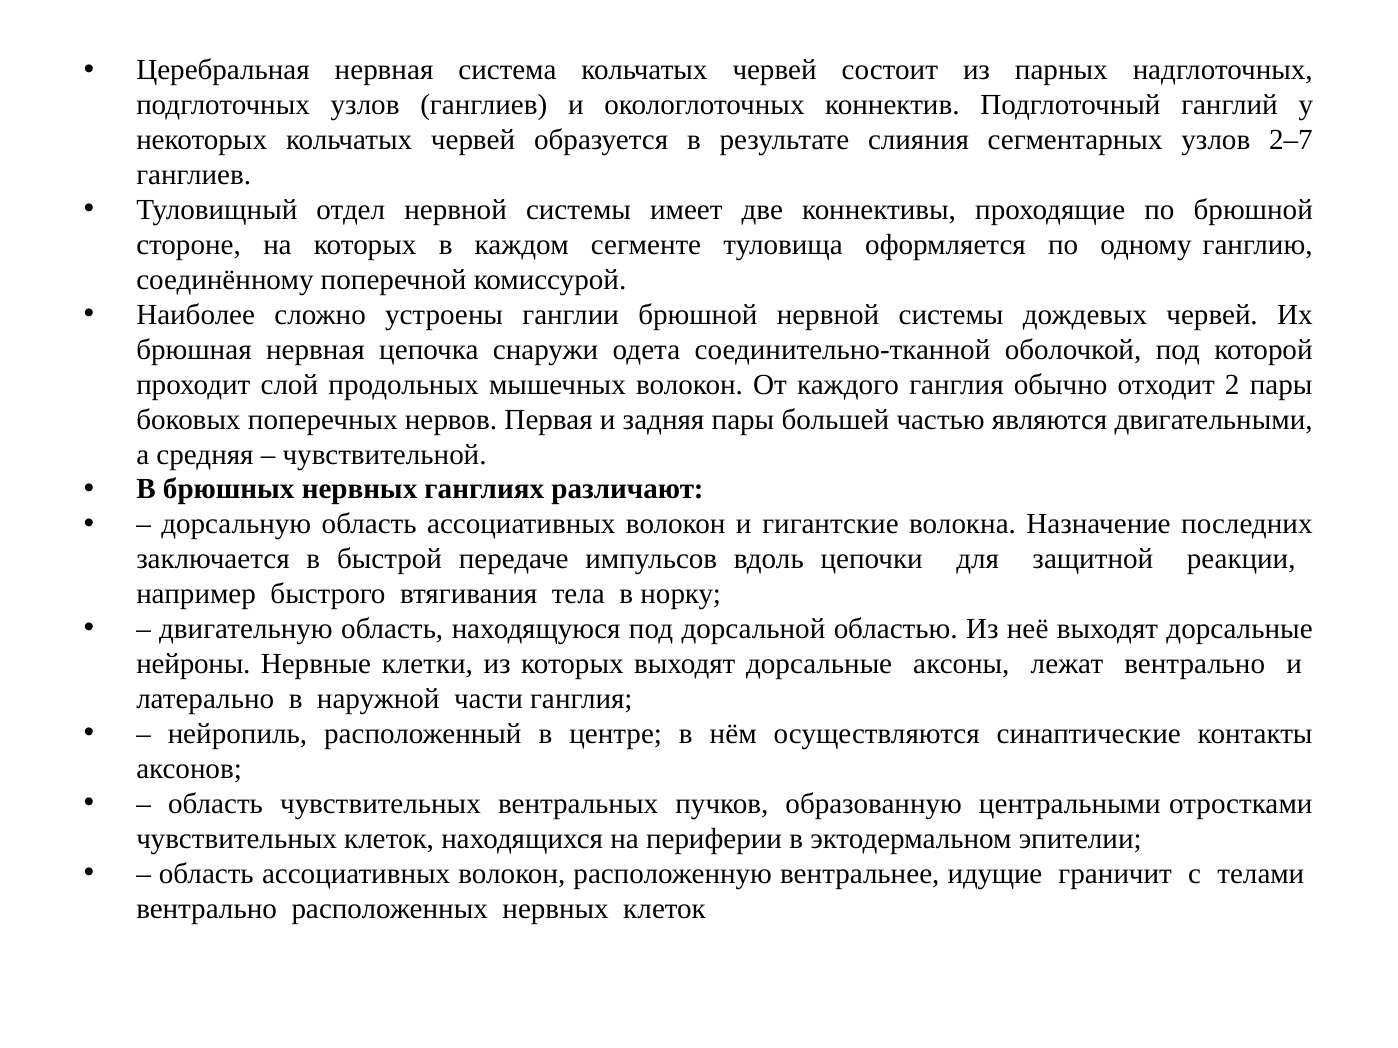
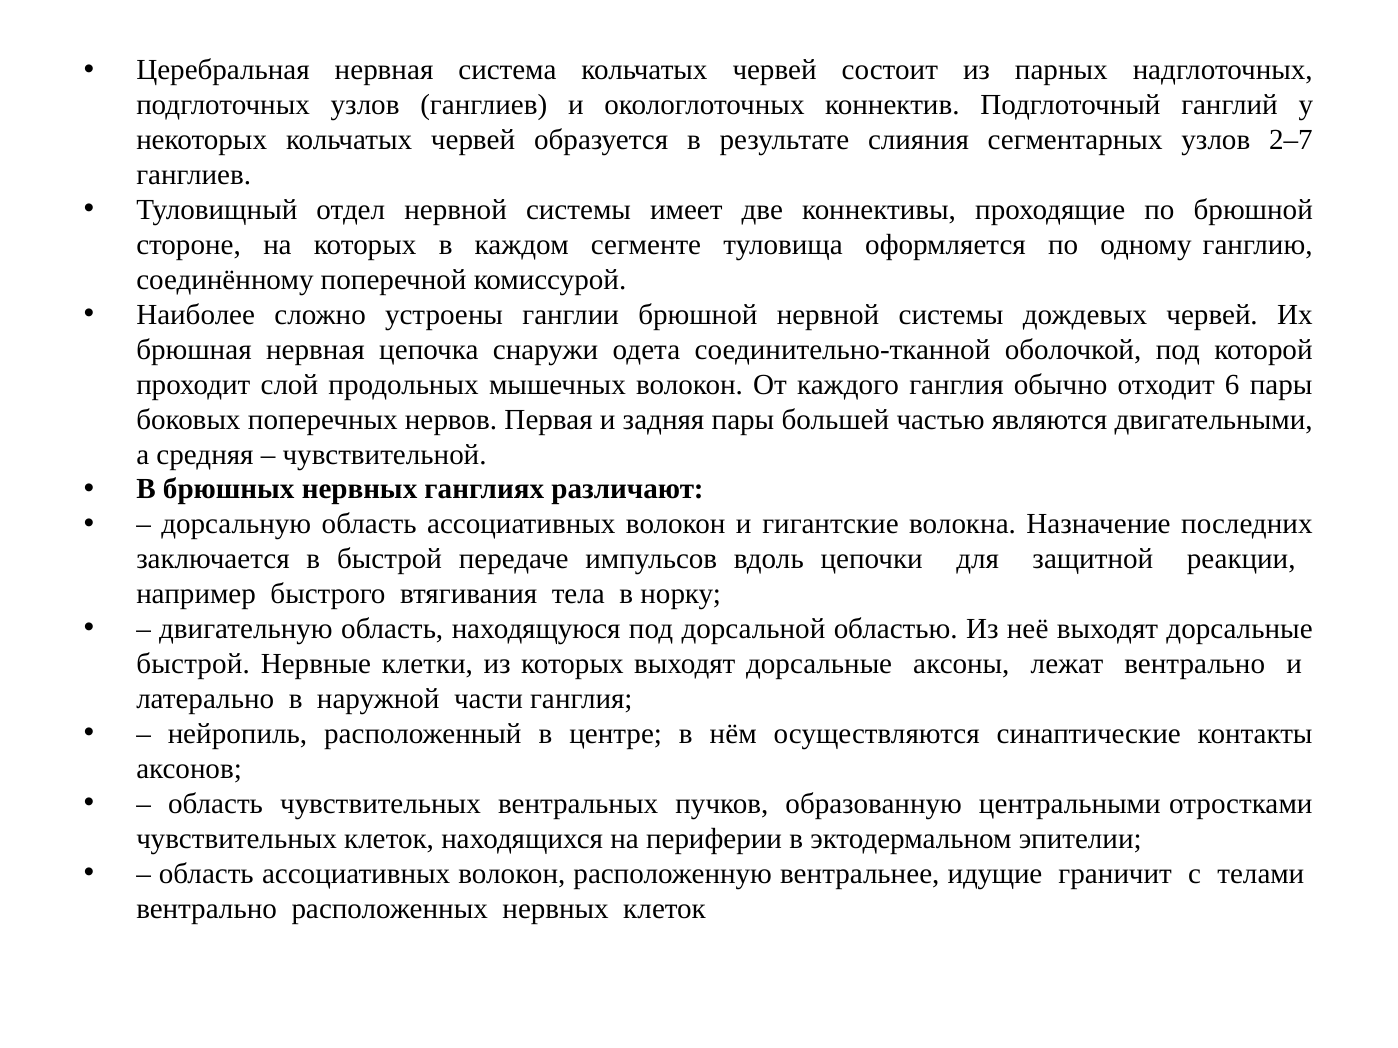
2: 2 -> 6
нейроны at (193, 664): нейроны -> быстрой
